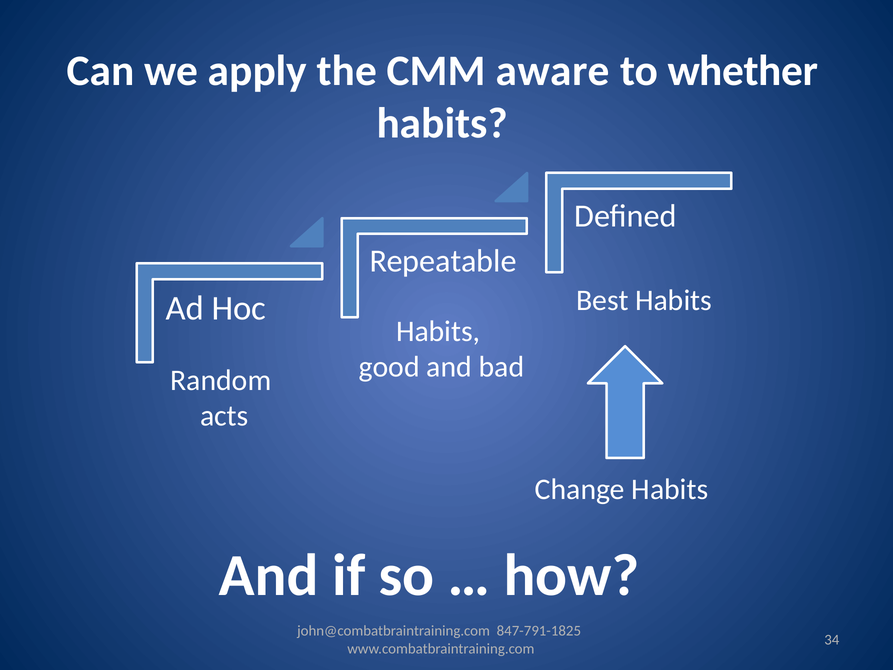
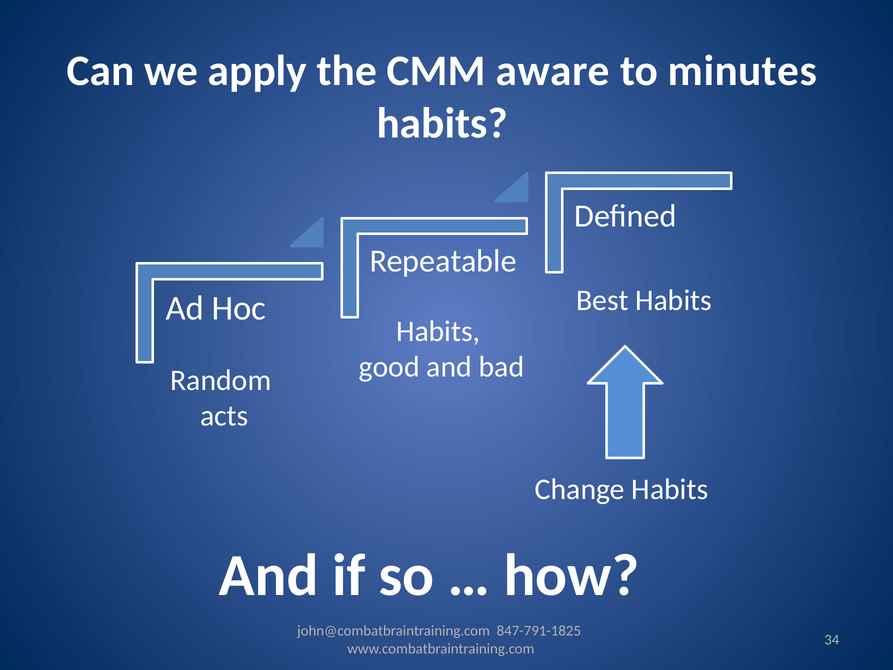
whether: whether -> minutes
